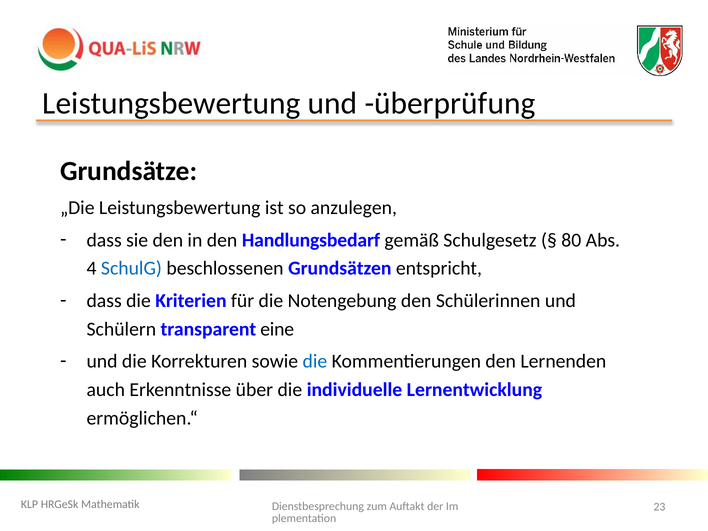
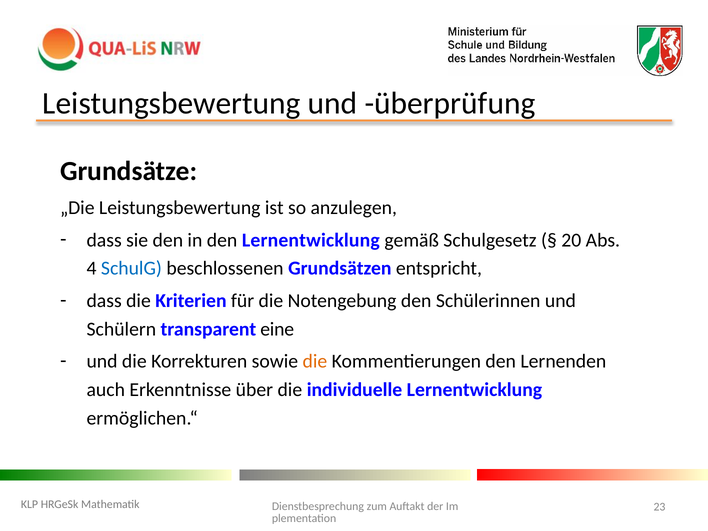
den Handlungsbedarf: Handlungsbedarf -> Lernentwicklung
80: 80 -> 20
die at (315, 361) colour: blue -> orange
